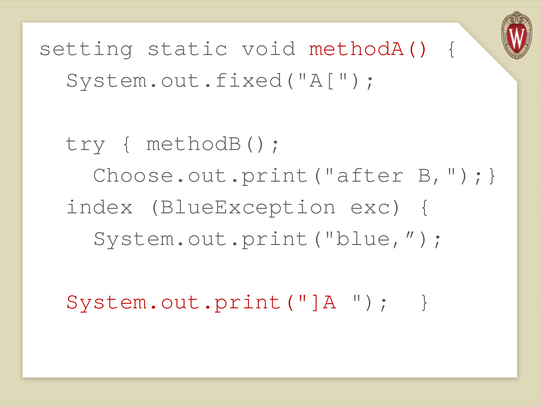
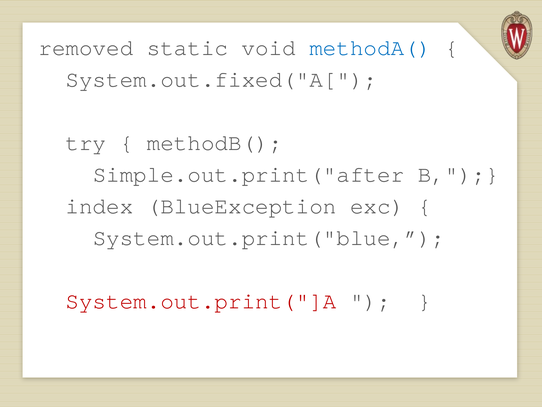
setting: setting -> removed
methodA( colour: red -> blue
Choose.out.print("after: Choose.out.print("after -> Simple.out.print("after
